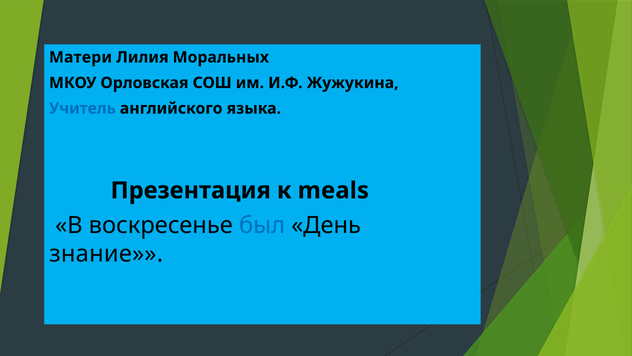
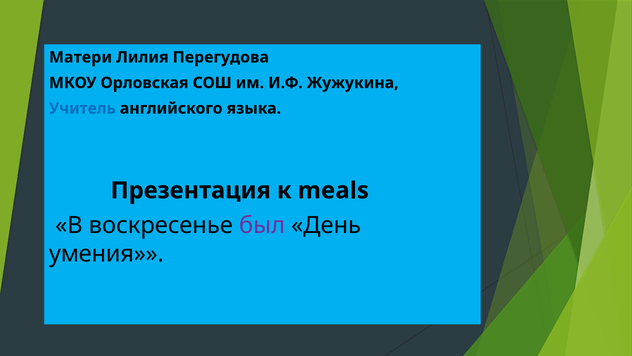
Моральных: Моральных -> Перегудова
был colour: blue -> purple
знание: знание -> умения
